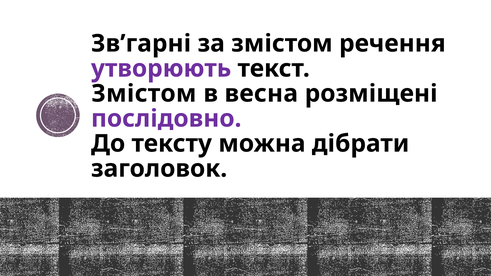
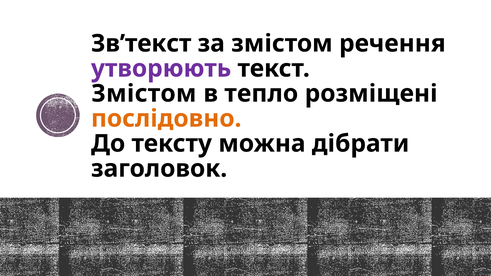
Зв’гарні: Зв’гарні -> Зв’текст
весна: весна -> тепло
послідовно colour: purple -> orange
